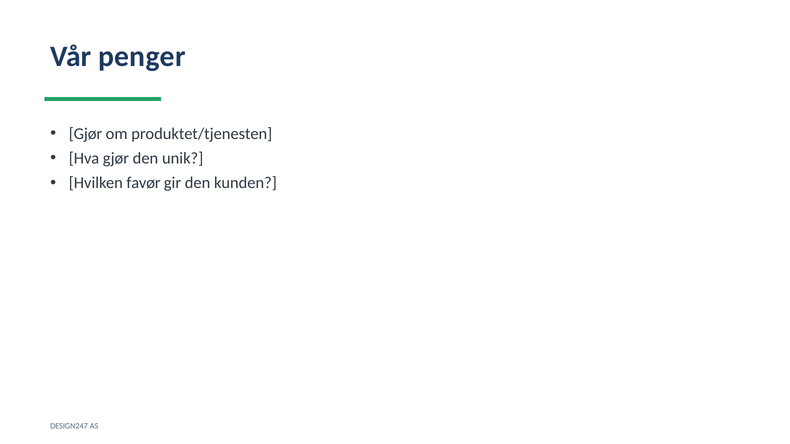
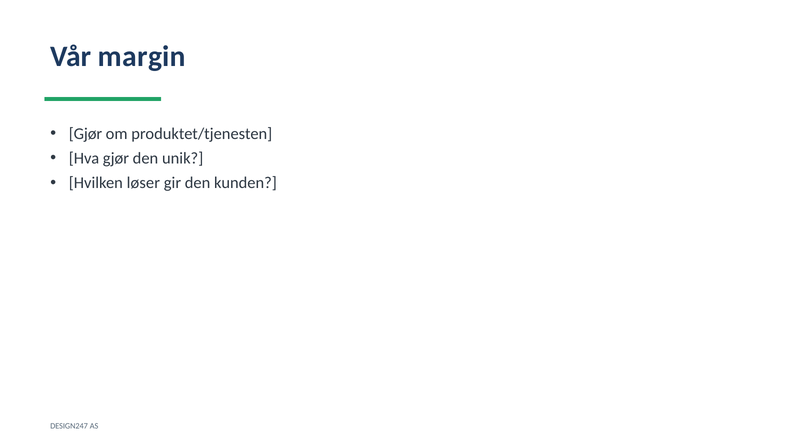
penger: penger -> margin
favør: favør -> løser
